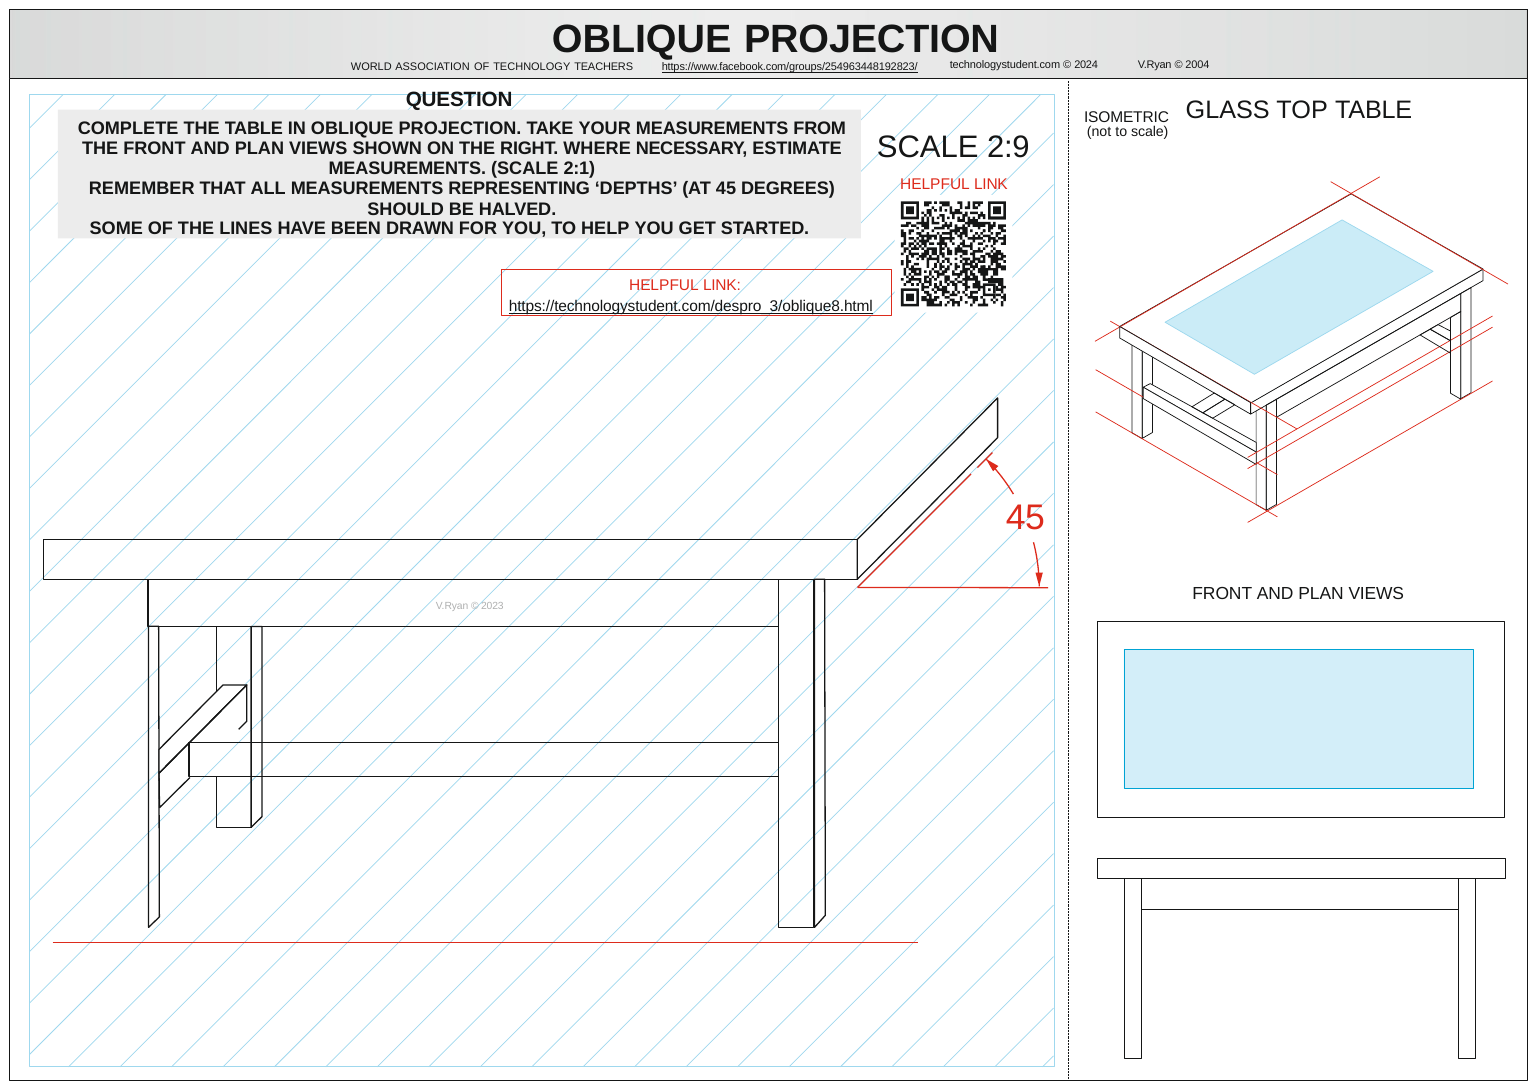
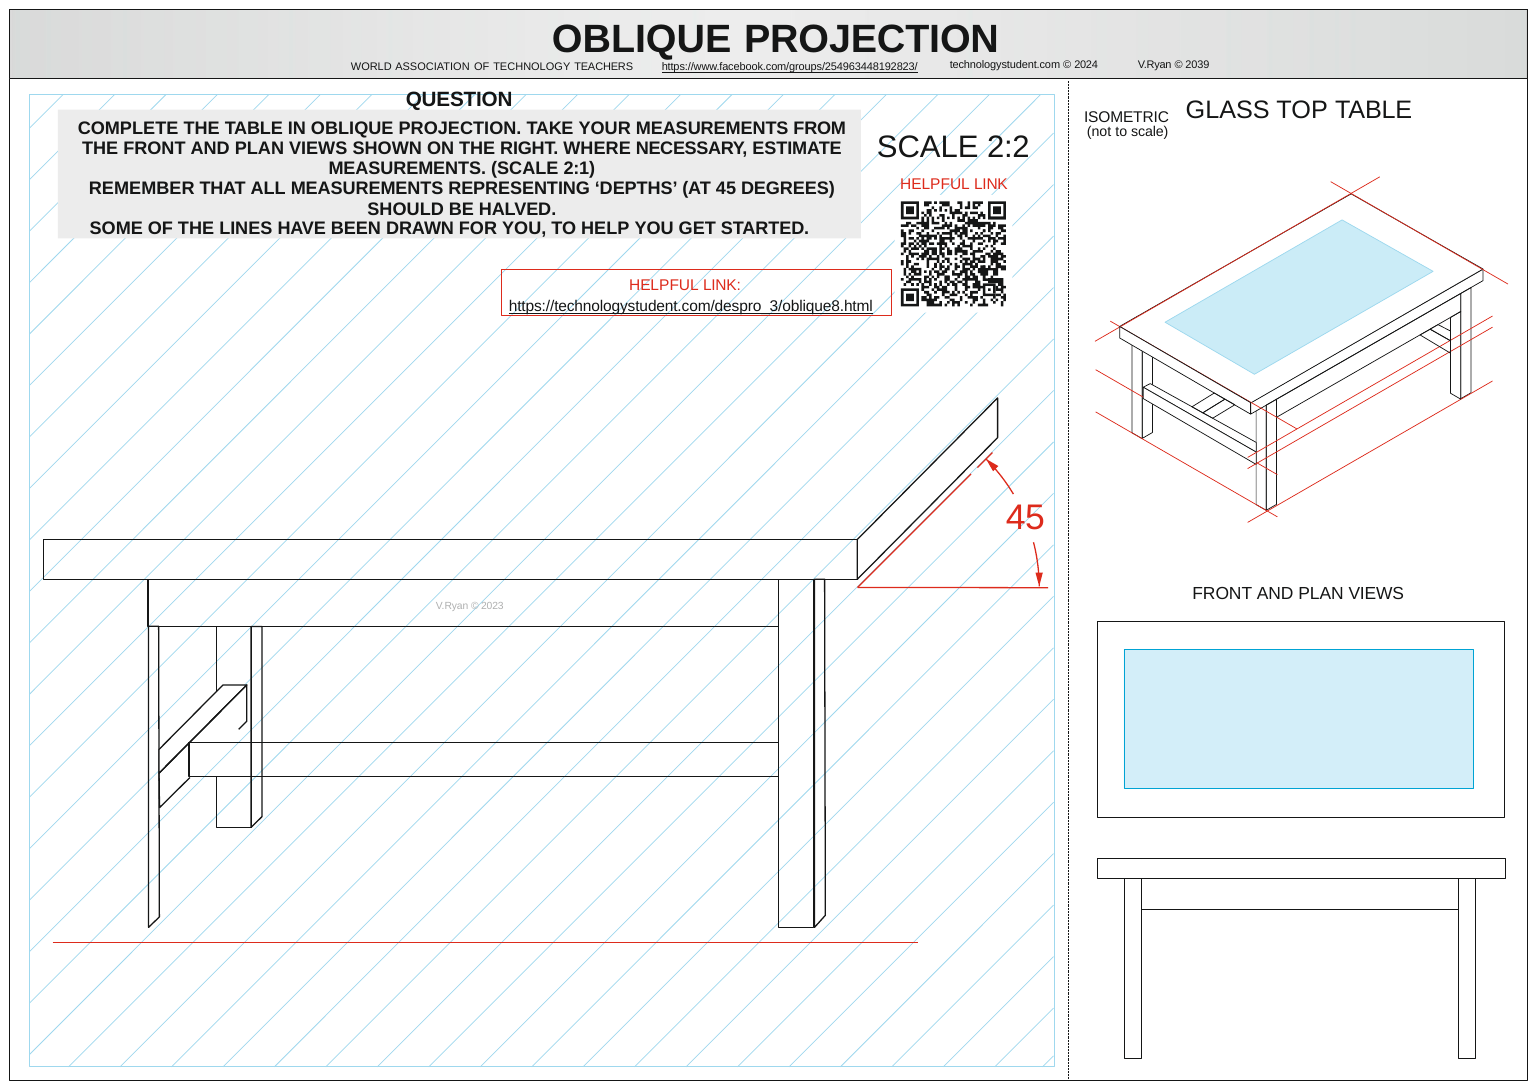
2004: 2004 -> 2039
2:9: 2:9 -> 2:2
